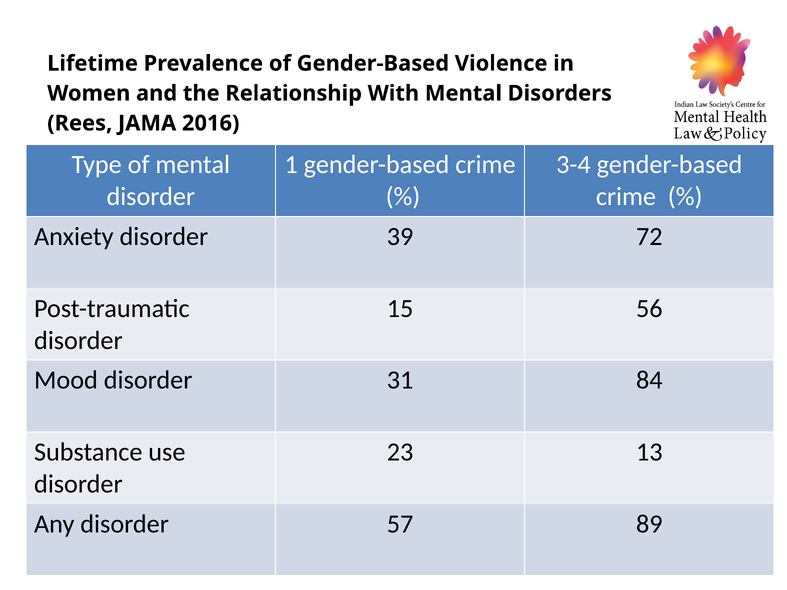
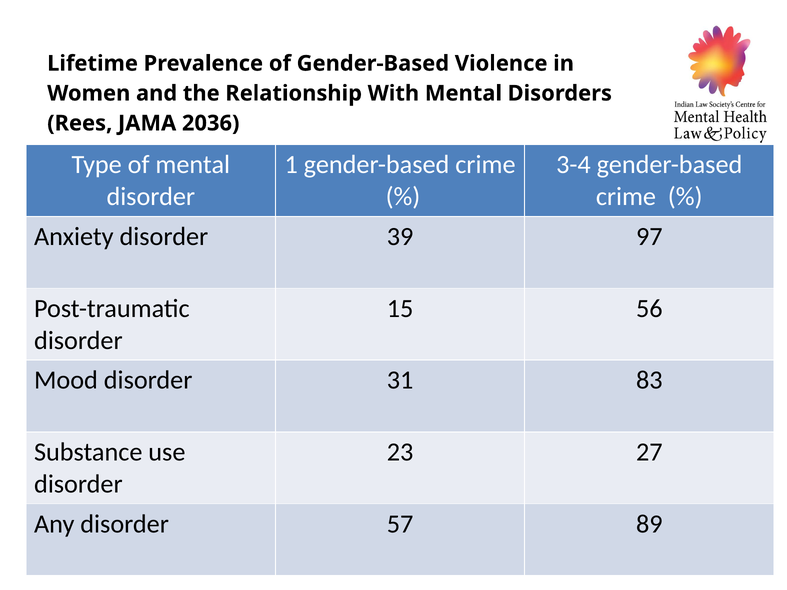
2016: 2016 -> 2036
72: 72 -> 97
84: 84 -> 83
13: 13 -> 27
